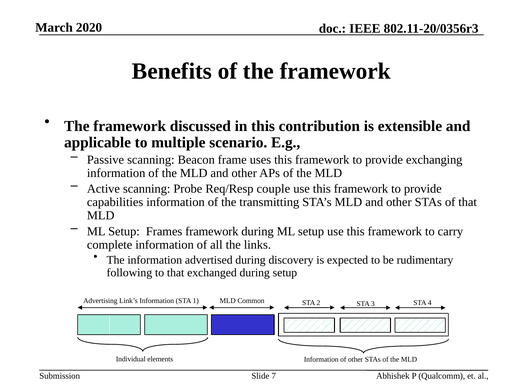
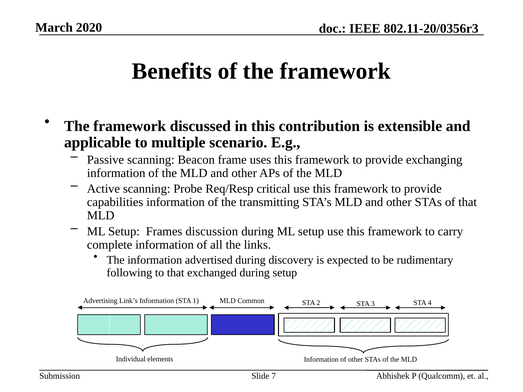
couple: couple -> critical
Frames framework: framework -> discussion
